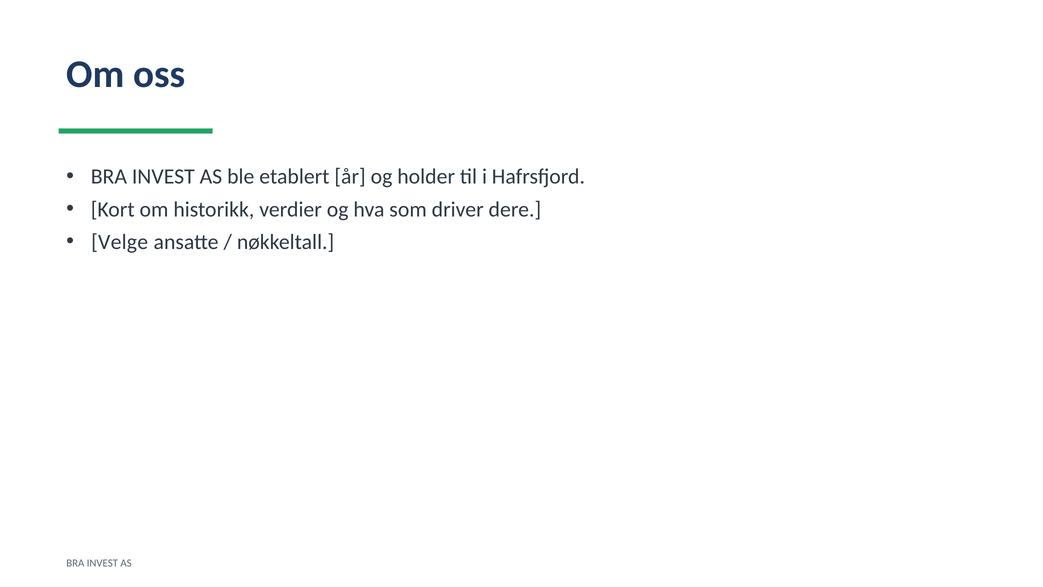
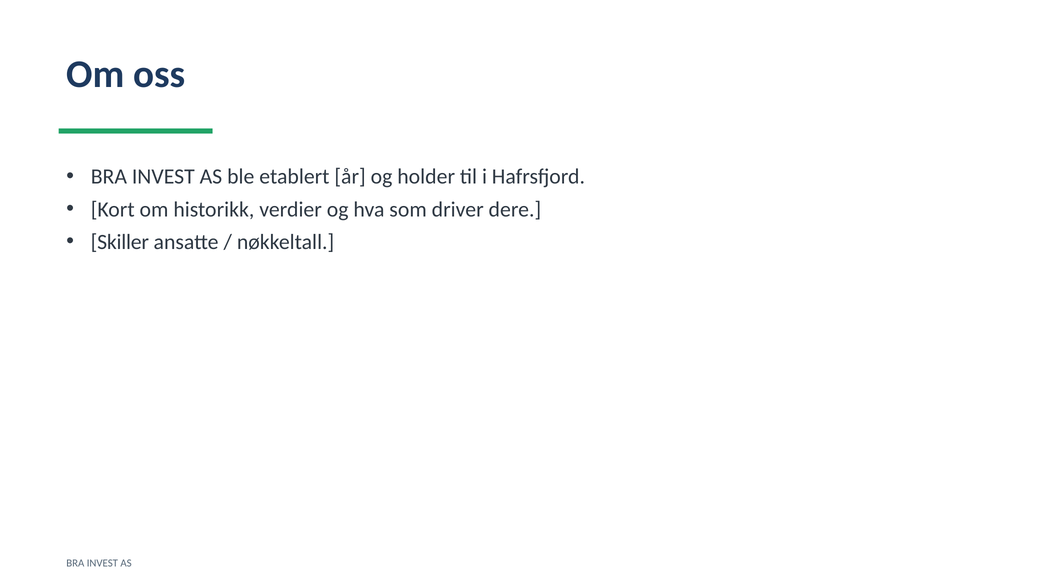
Velge: Velge -> Skiller
